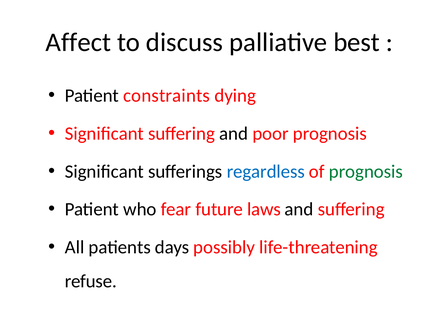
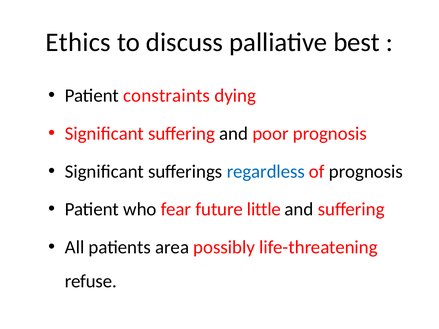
Affect: Affect -> Ethics
prognosis at (366, 172) colour: green -> black
laws: laws -> little
days: days -> area
